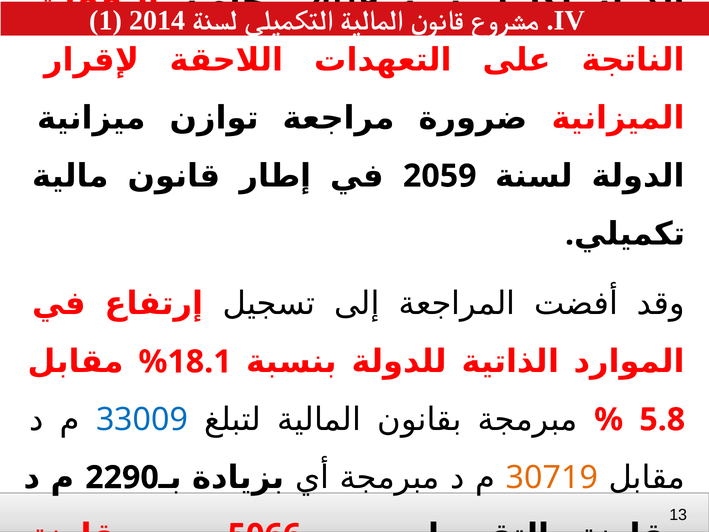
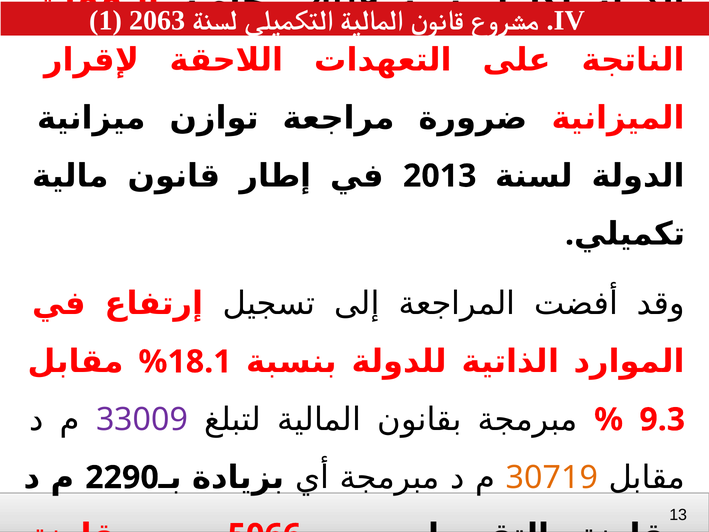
2014: 2014 -> 2063
2059: 2059 -> 2013
33009 colour: blue -> purple
5.8: 5.8 -> 9.3
